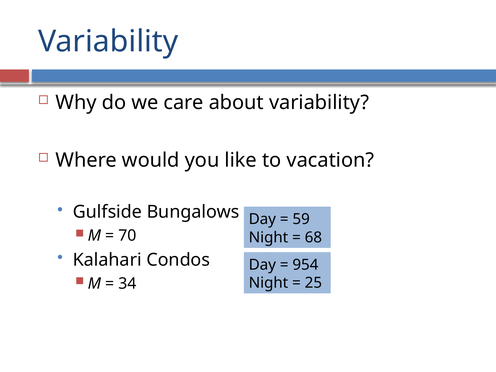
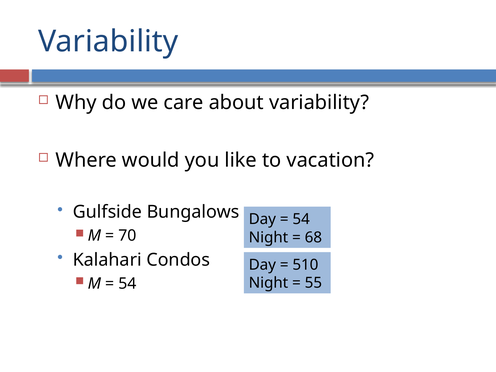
59 at (301, 219): 59 -> 54
954: 954 -> 510
34 at (127, 283): 34 -> 54
25: 25 -> 55
